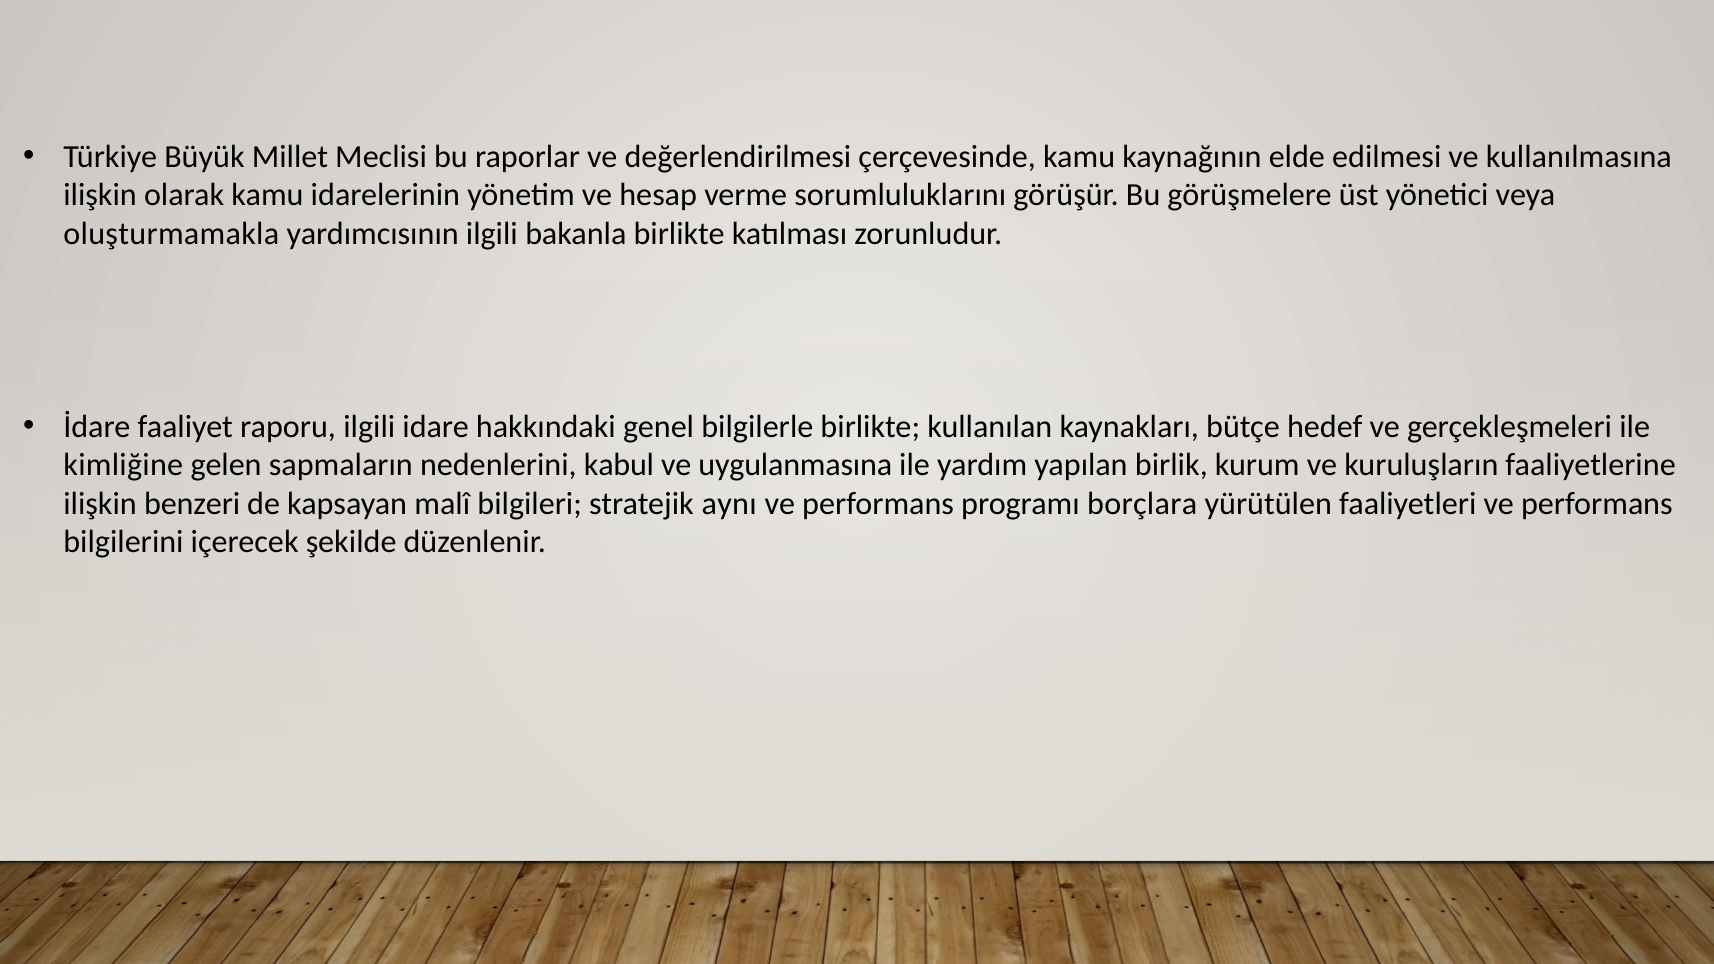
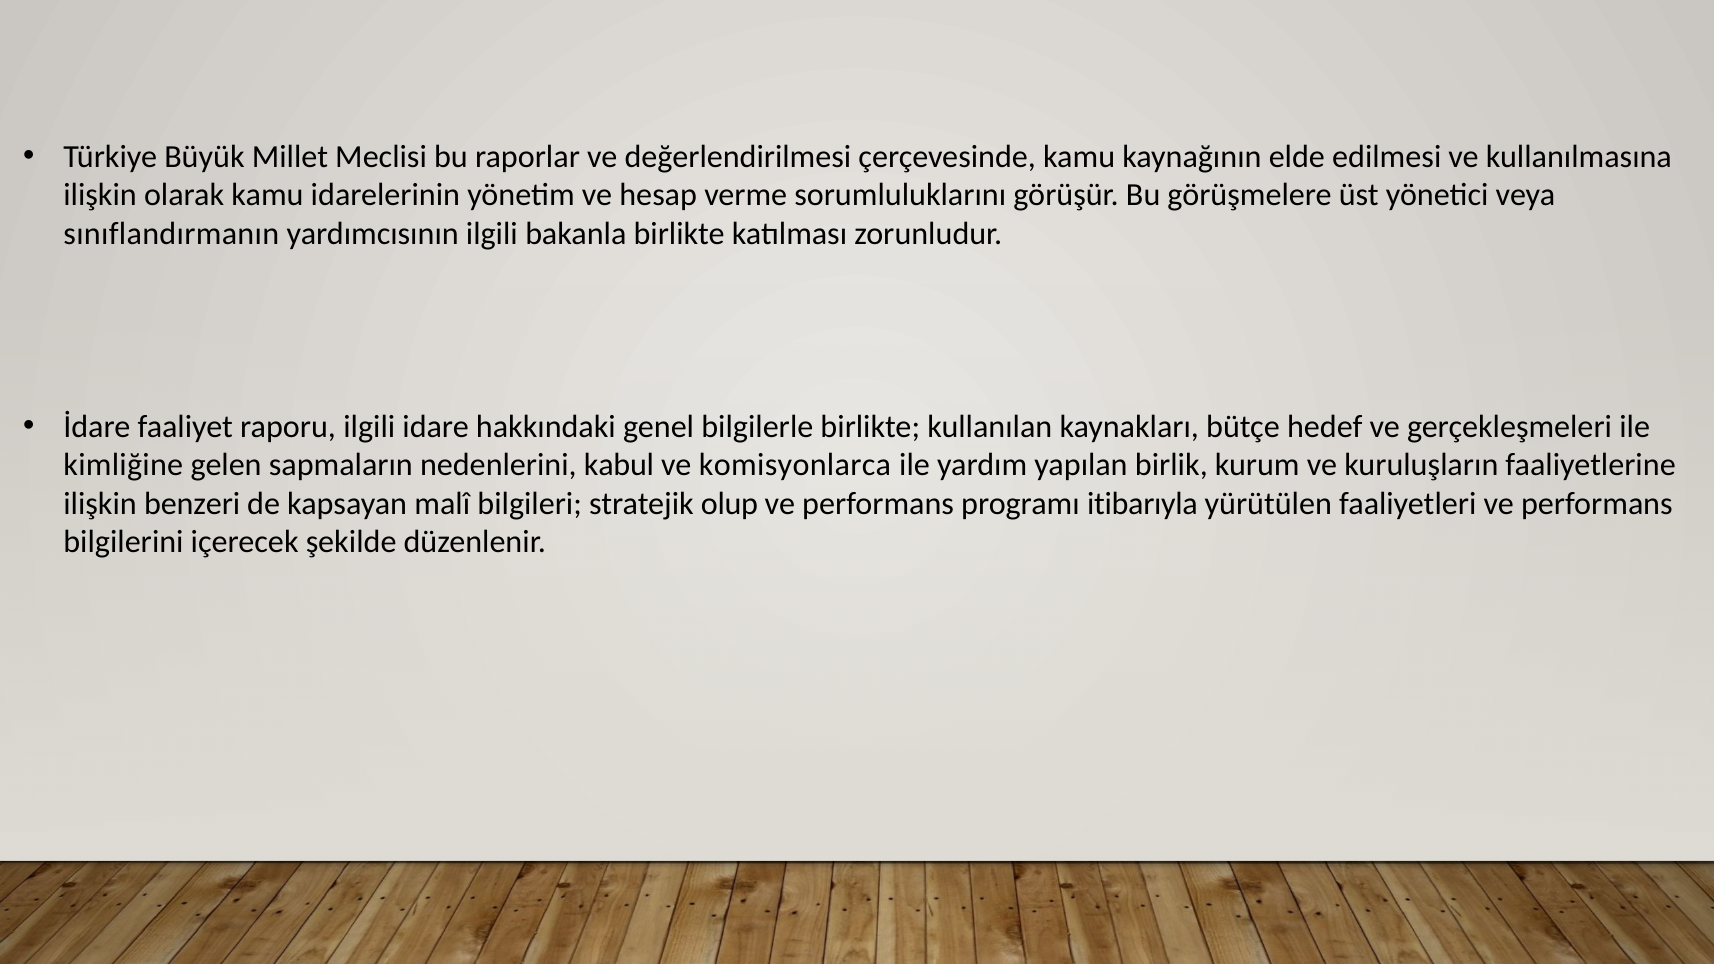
oluşturmamakla: oluşturmamakla -> sınıflandırmanın
uygulanmasına: uygulanmasına -> komisyonlarca
aynı: aynı -> olup
borçlara: borçlara -> itibarıyla
